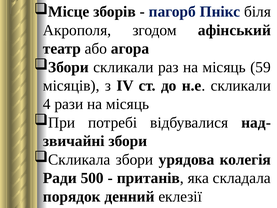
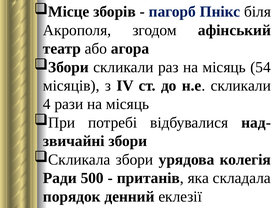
59: 59 -> 54
